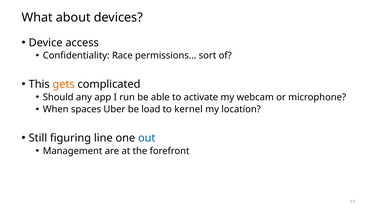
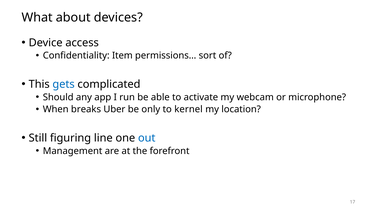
Race: Race -> Item
gets colour: orange -> blue
spaces: spaces -> breaks
load: load -> only
